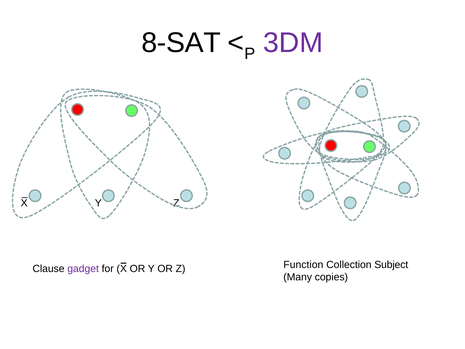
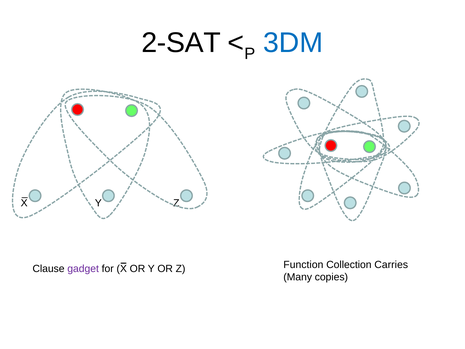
8-SAT: 8-SAT -> 2-SAT
3DM colour: purple -> blue
Subject: Subject -> Carries
